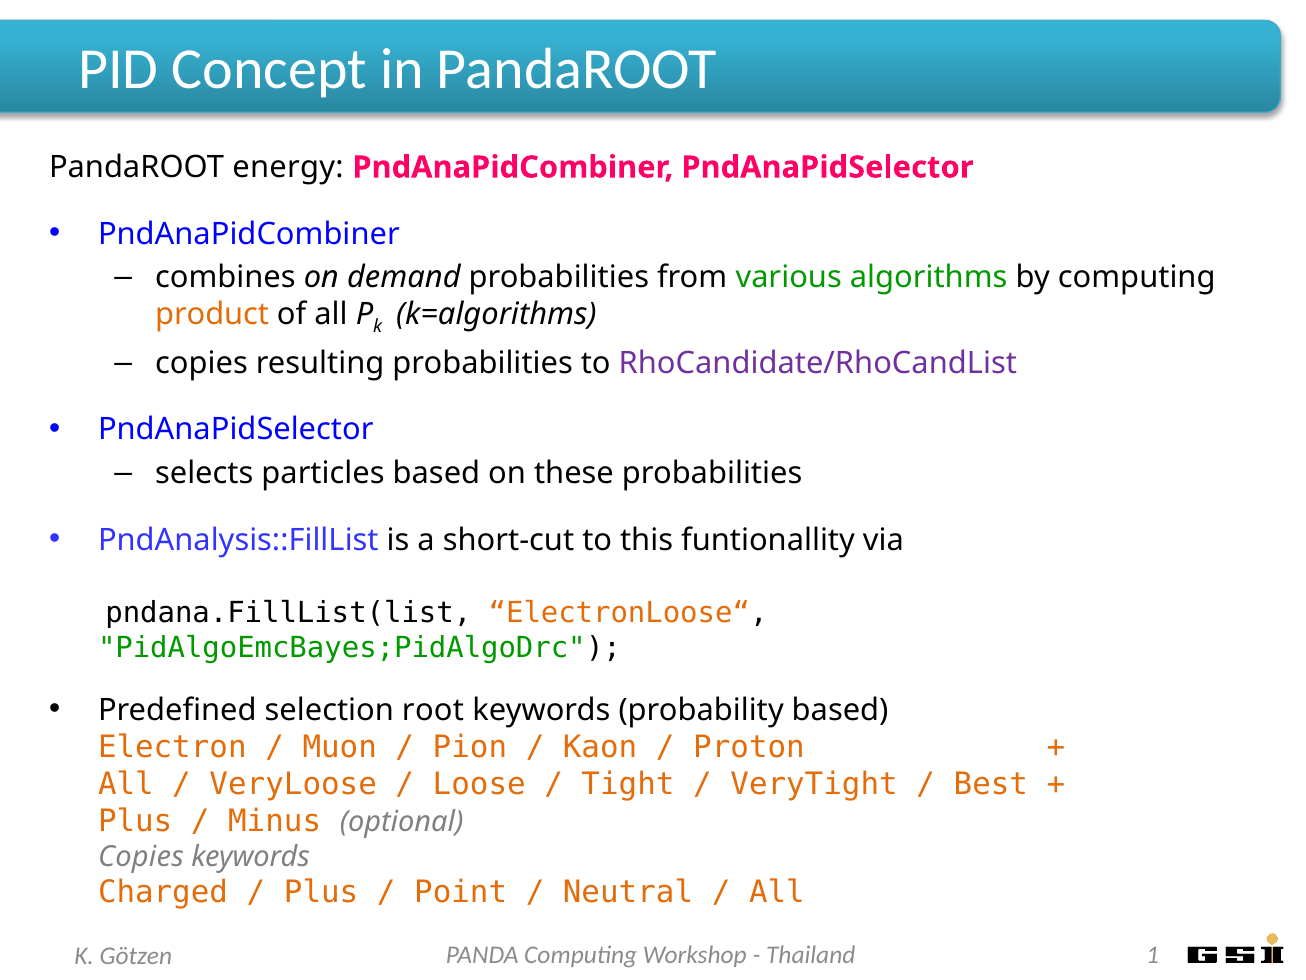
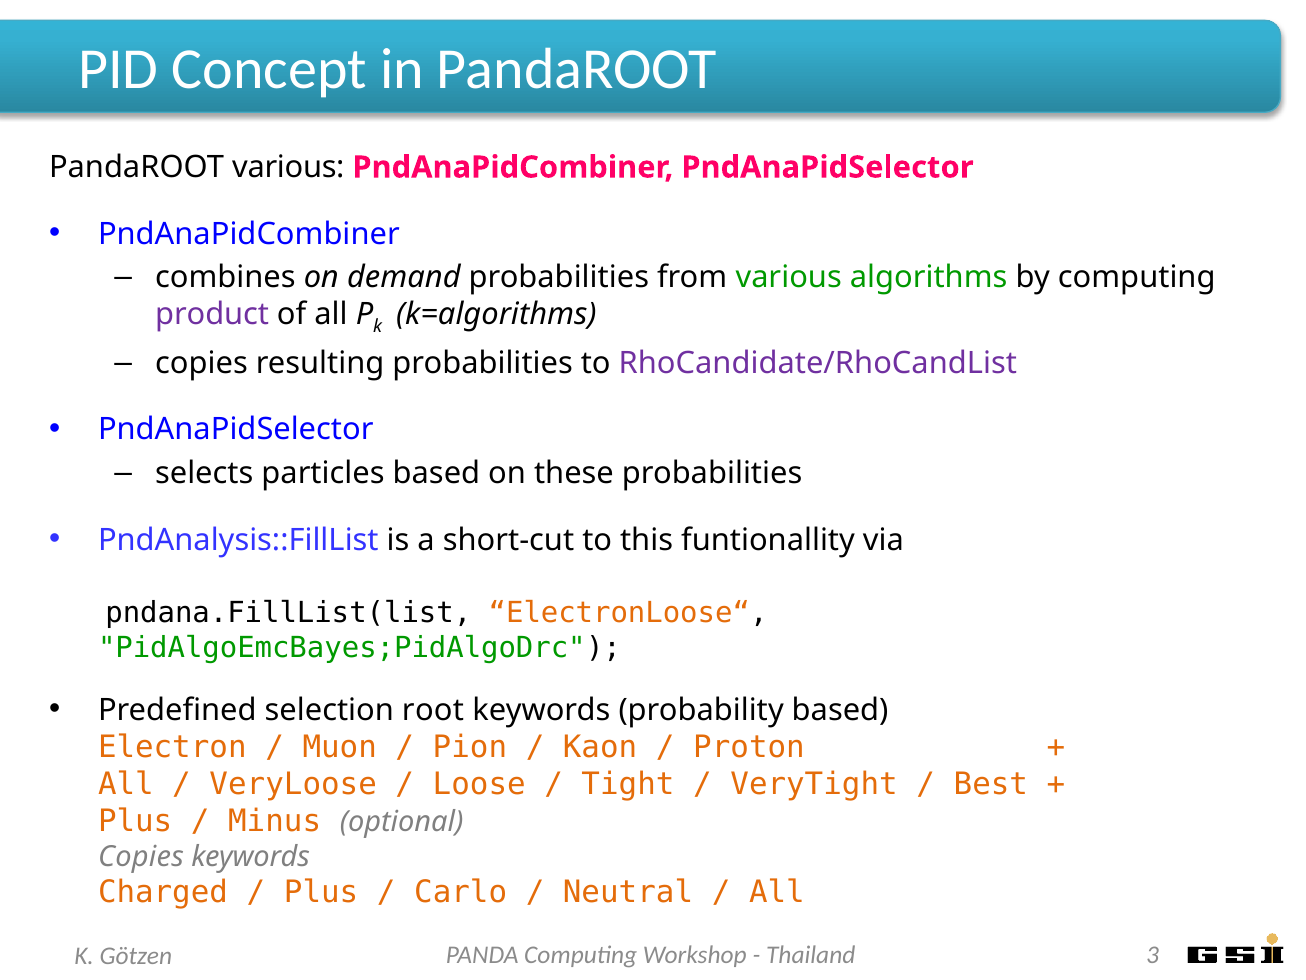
PandaROOT energy: energy -> various
product colour: orange -> purple
Point: Point -> Carlo
1: 1 -> 3
